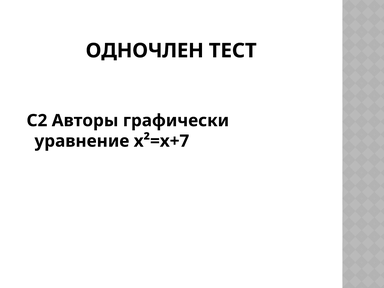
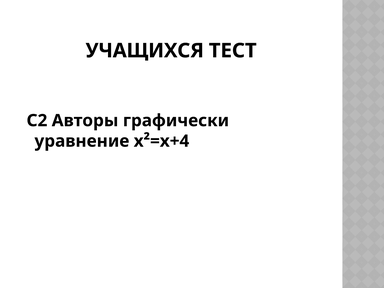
ОДНОЧЛЕН: ОДНОЧЛЕН -> УЧАЩИХСЯ
х²=х+7: х²=х+7 -> х²=х+4
